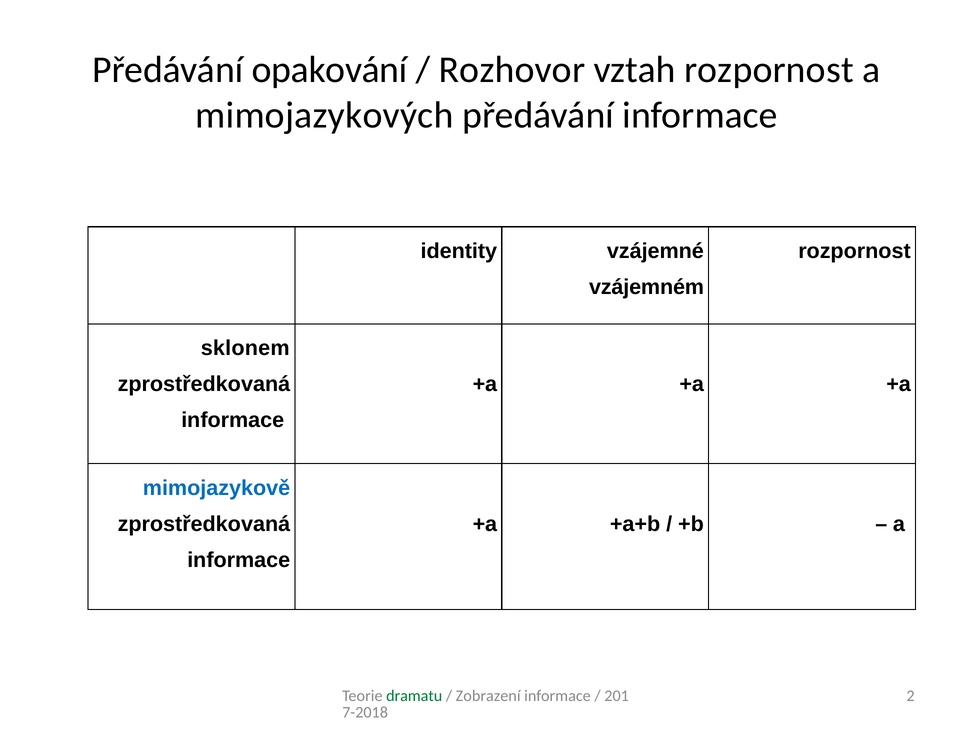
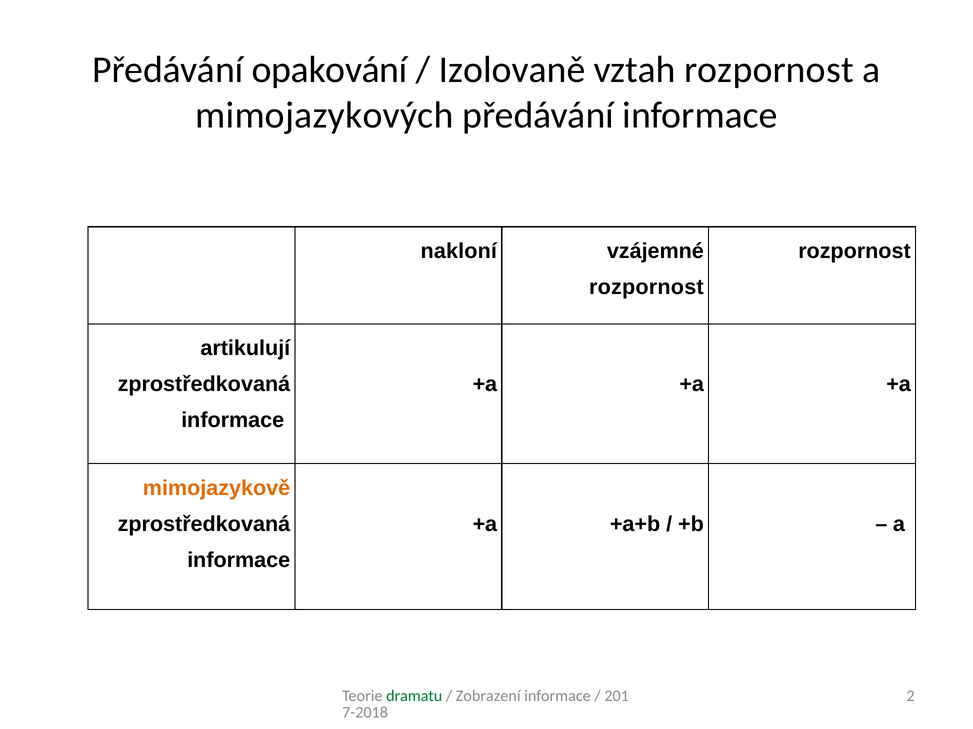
Rozhovor: Rozhovor -> Izolovaně
identity: identity -> nakloní
vzájemném at (647, 287): vzájemném -> rozpornost
sklonem: sklonem -> artikulují
mimojazykově colour: blue -> orange
